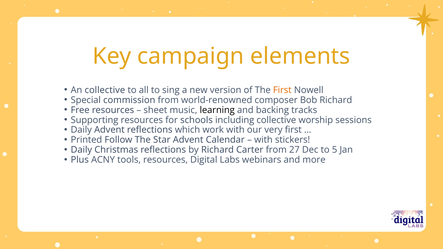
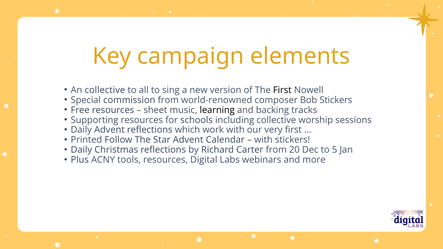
First at (282, 90) colour: orange -> black
Bob Richard: Richard -> Stickers
27: 27 -> 20
